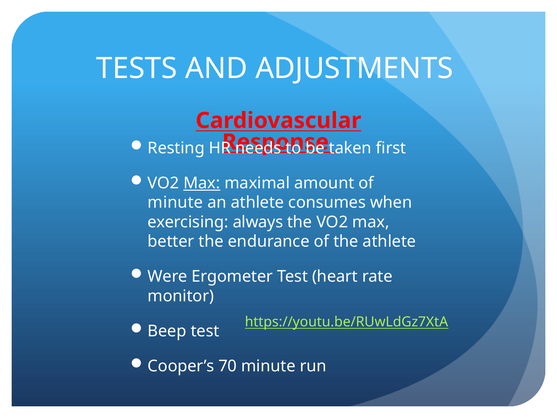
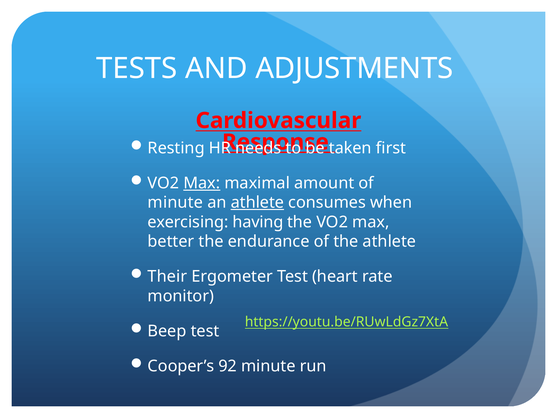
athlete at (257, 202) underline: none -> present
always: always -> having
Were: Were -> Their
70: 70 -> 92
